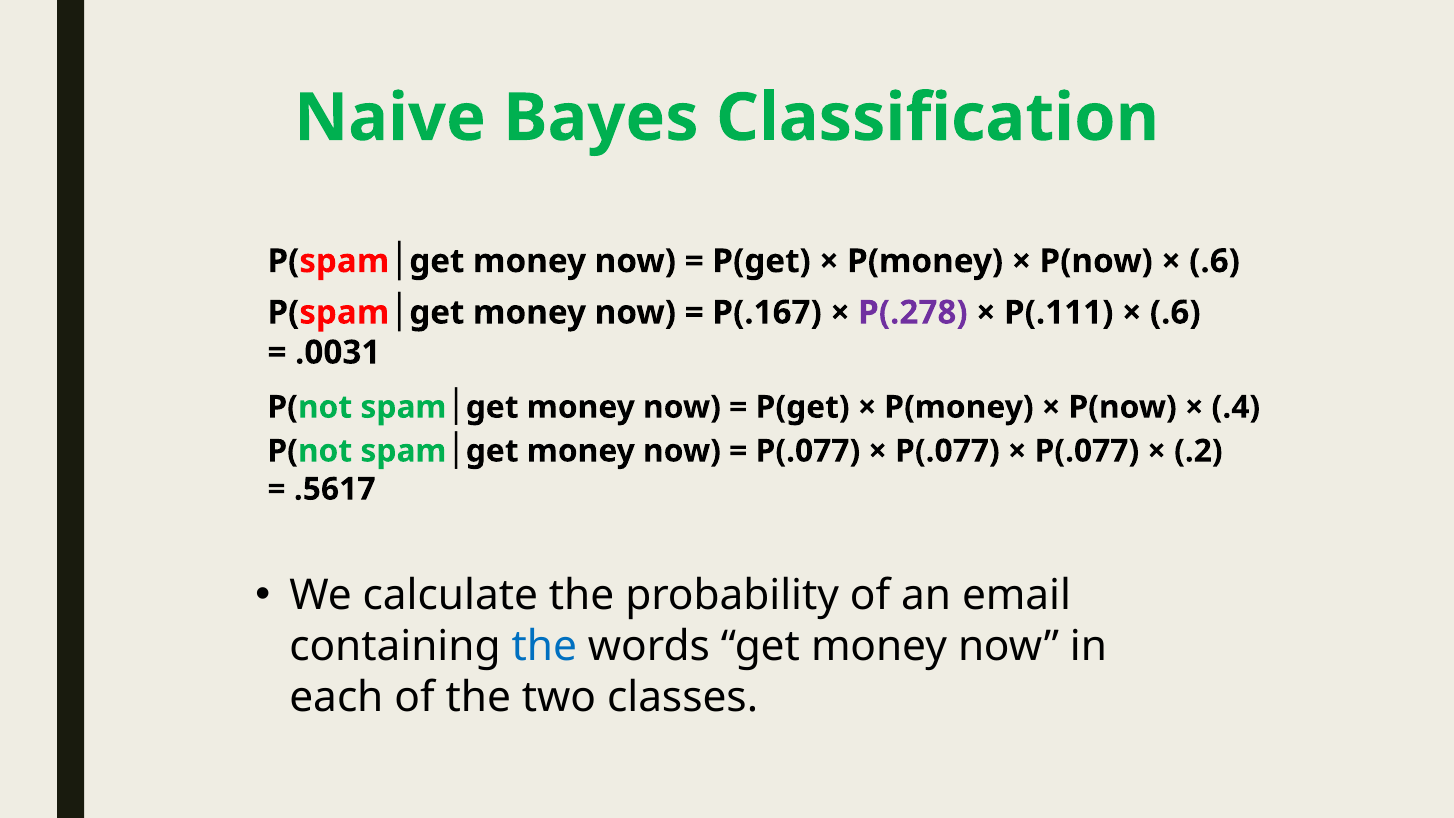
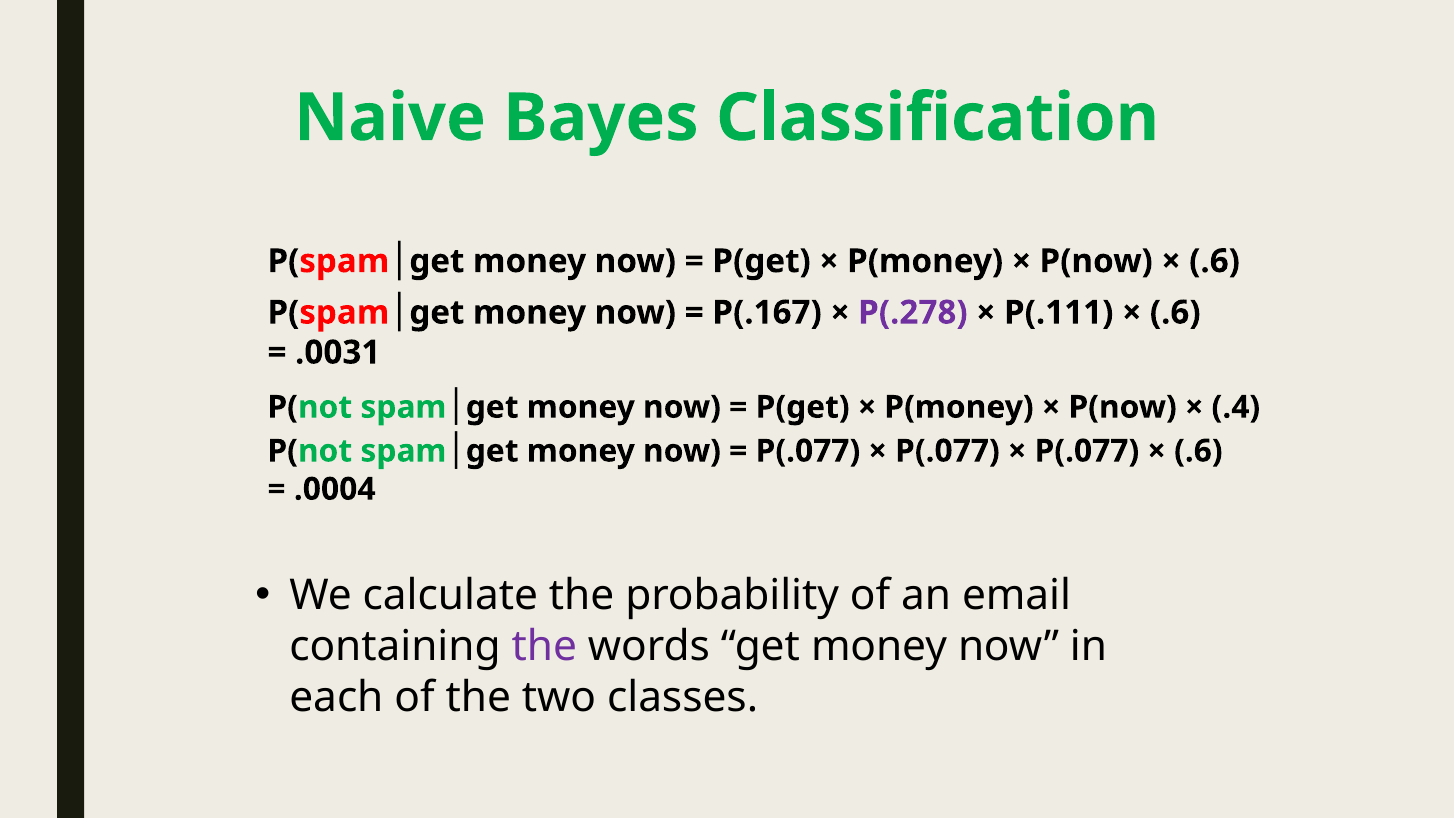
.2 at (1198, 451): .2 -> .6
.5617: .5617 -> .0004
the at (544, 647) colour: blue -> purple
